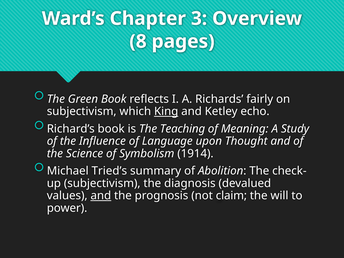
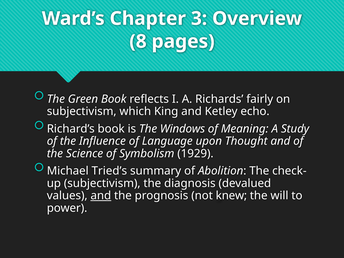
King underline: present -> none
Teaching: Teaching -> Windows
1914: 1914 -> 1929
claim: claim -> knew
